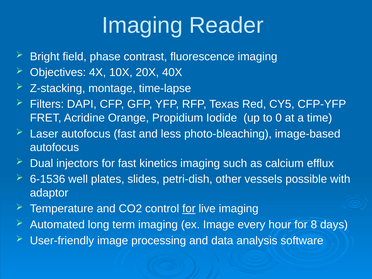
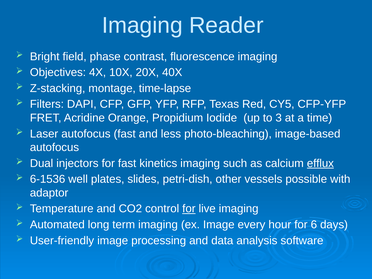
0: 0 -> 3
efflux underline: none -> present
8: 8 -> 6
